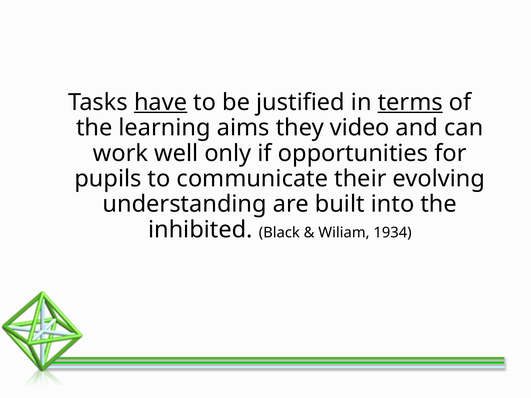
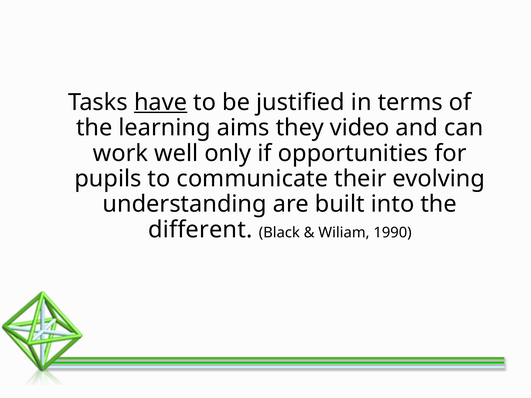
terms underline: present -> none
inhibited: inhibited -> different
1934: 1934 -> 1990
